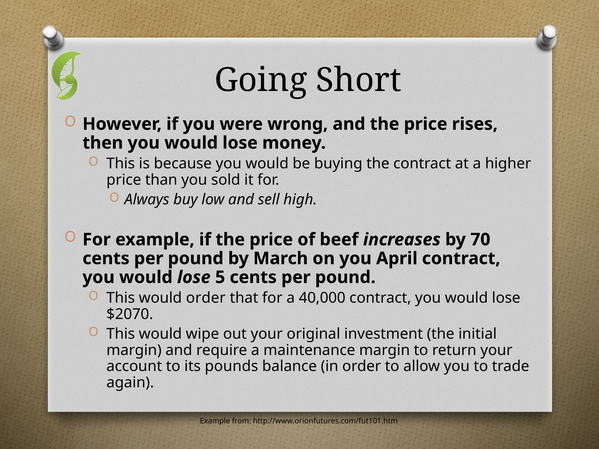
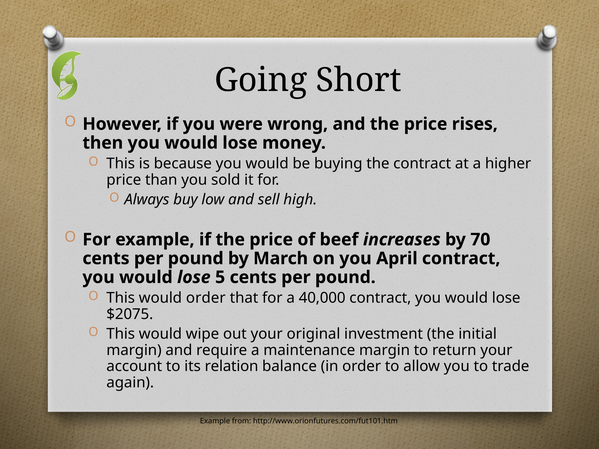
$2070: $2070 -> $2075
pounds: pounds -> relation
